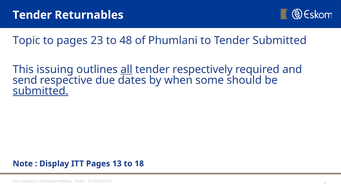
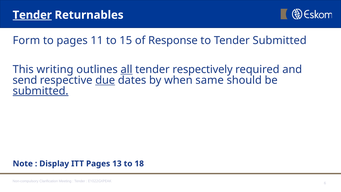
Tender at (32, 15) underline: none -> present
Topic: Topic -> Form
23: 23 -> 11
48: 48 -> 15
Phumlani: Phumlani -> Response
issuing: issuing -> writing
due underline: none -> present
some: some -> same
